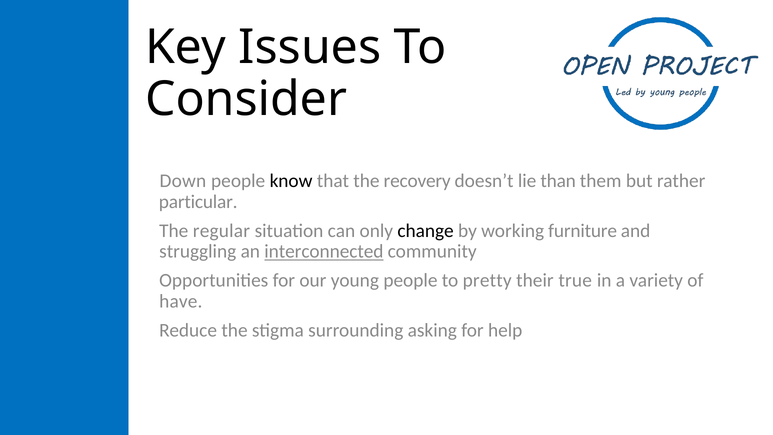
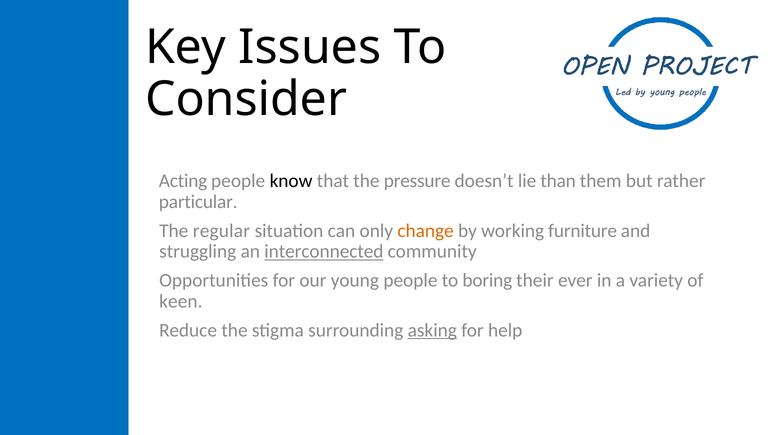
Down: Down -> Acting
recovery: recovery -> pressure
change colour: black -> orange
pretty: pretty -> boring
true: true -> ever
have: have -> keen
asking underline: none -> present
